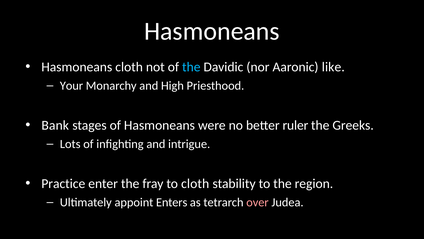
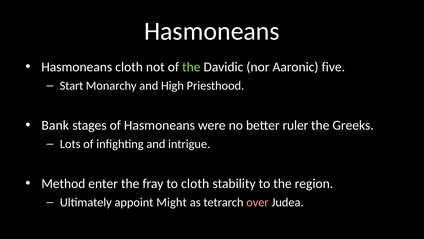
the at (191, 67) colour: light blue -> light green
like: like -> five
Your: Your -> Start
Practice: Practice -> Method
Enters: Enters -> Might
